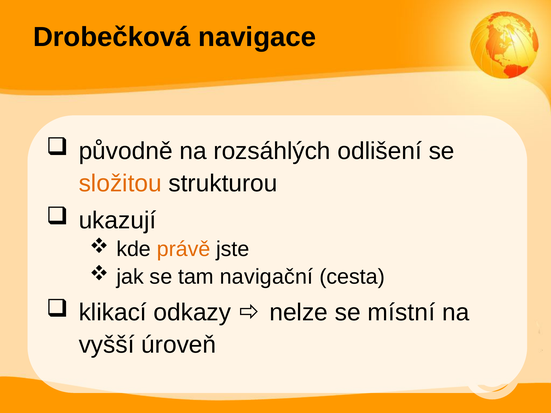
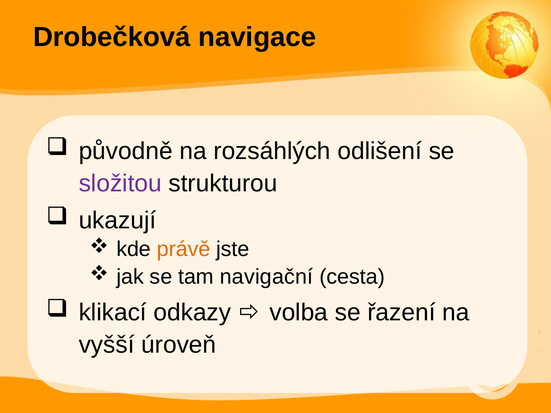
složitou colour: orange -> purple
nelze: nelze -> volba
místní: místní -> řazení
